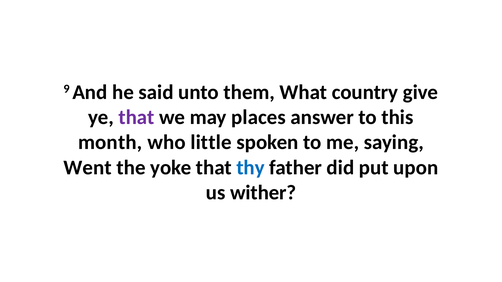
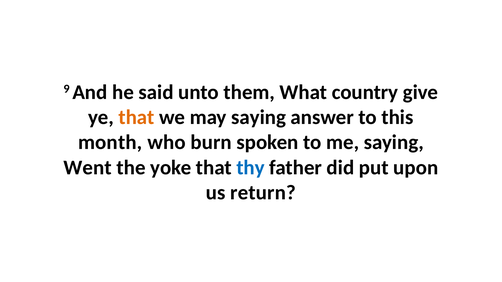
that at (136, 118) colour: purple -> orange
may places: places -> saying
little: little -> burn
wither: wither -> return
